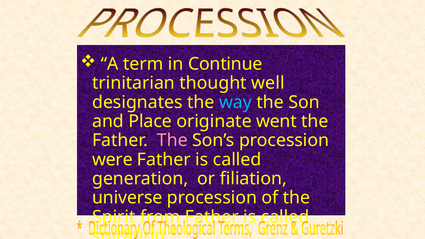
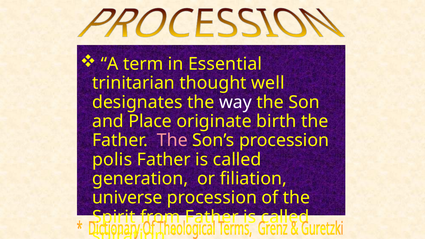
Continue: Continue -> Essential
way colour: light blue -> white
went: went -> birth
were: were -> polis
